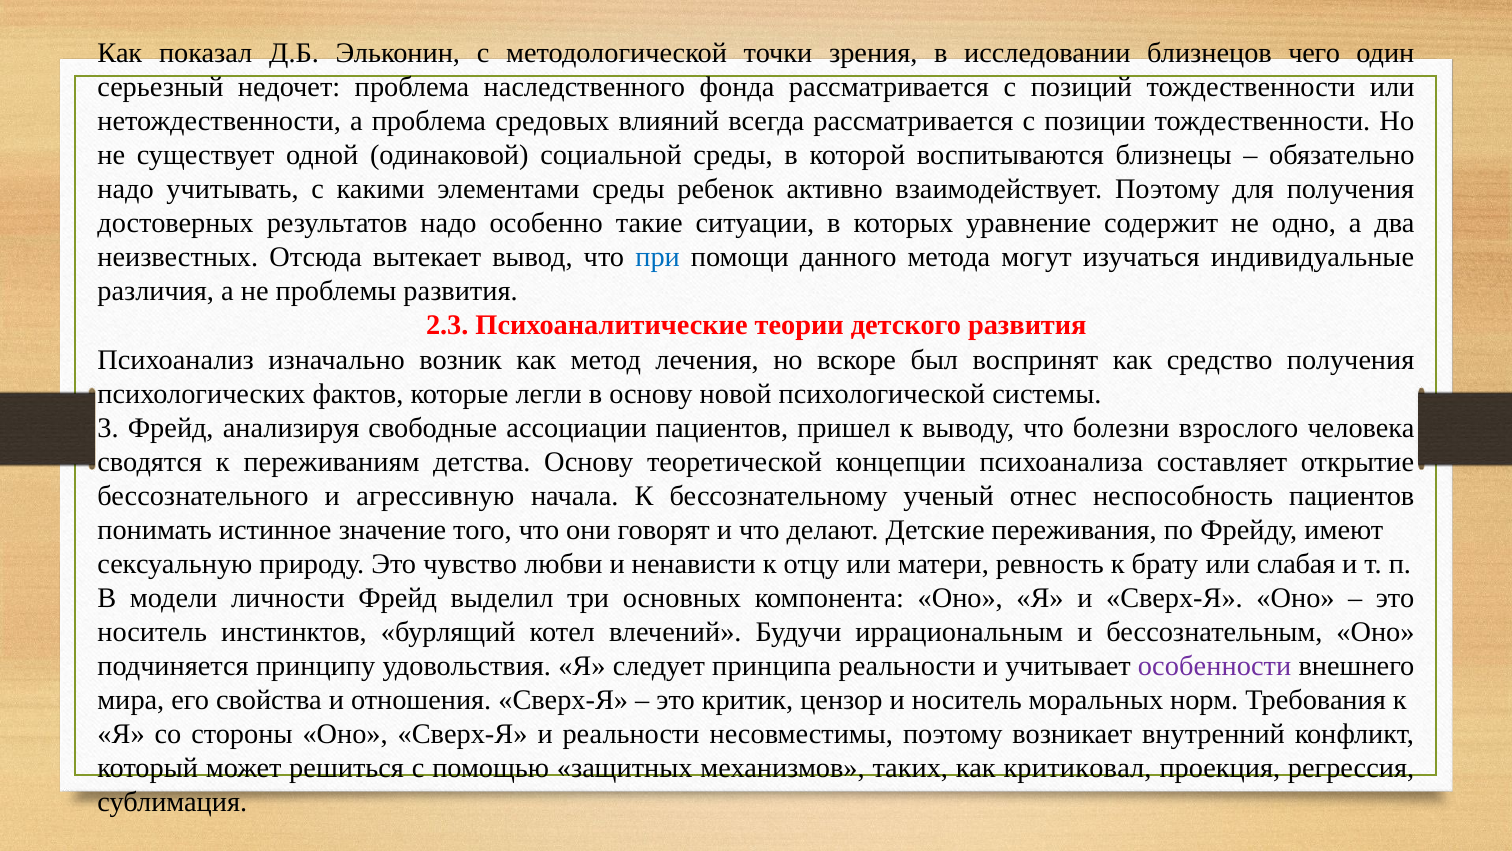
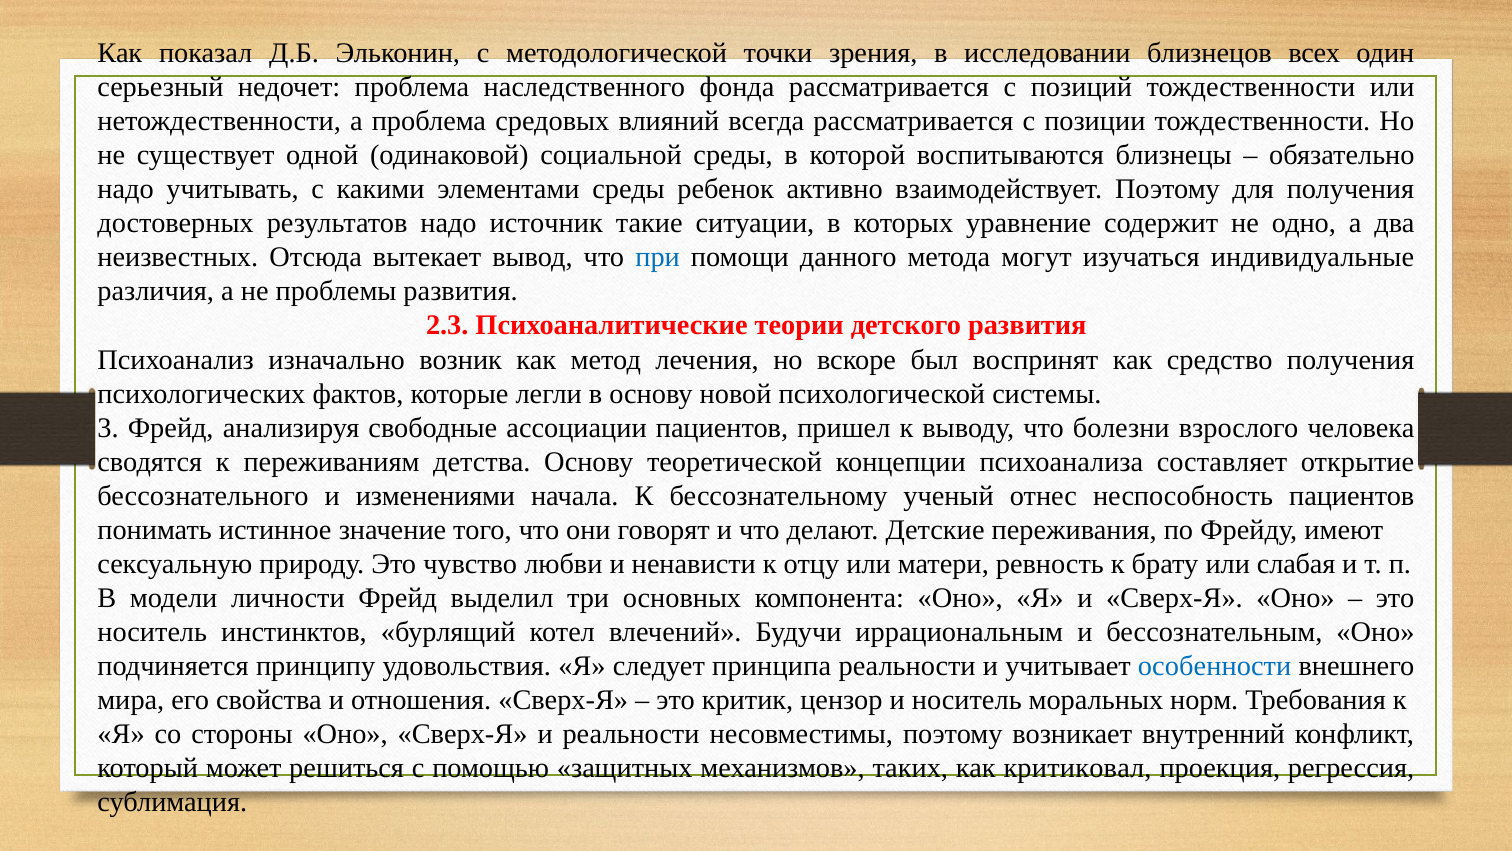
чего: чего -> всех
особенно: особенно -> источник
агрессивную: агрессивную -> изменениями
особенности colour: purple -> blue
